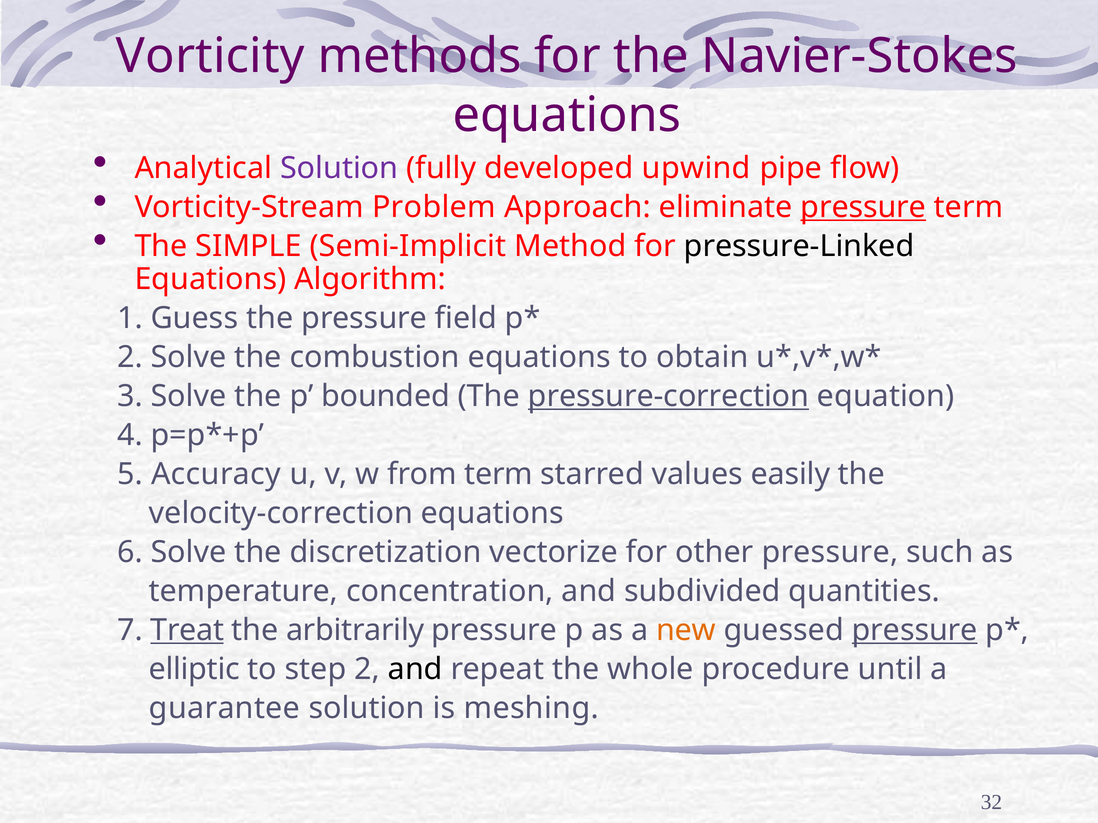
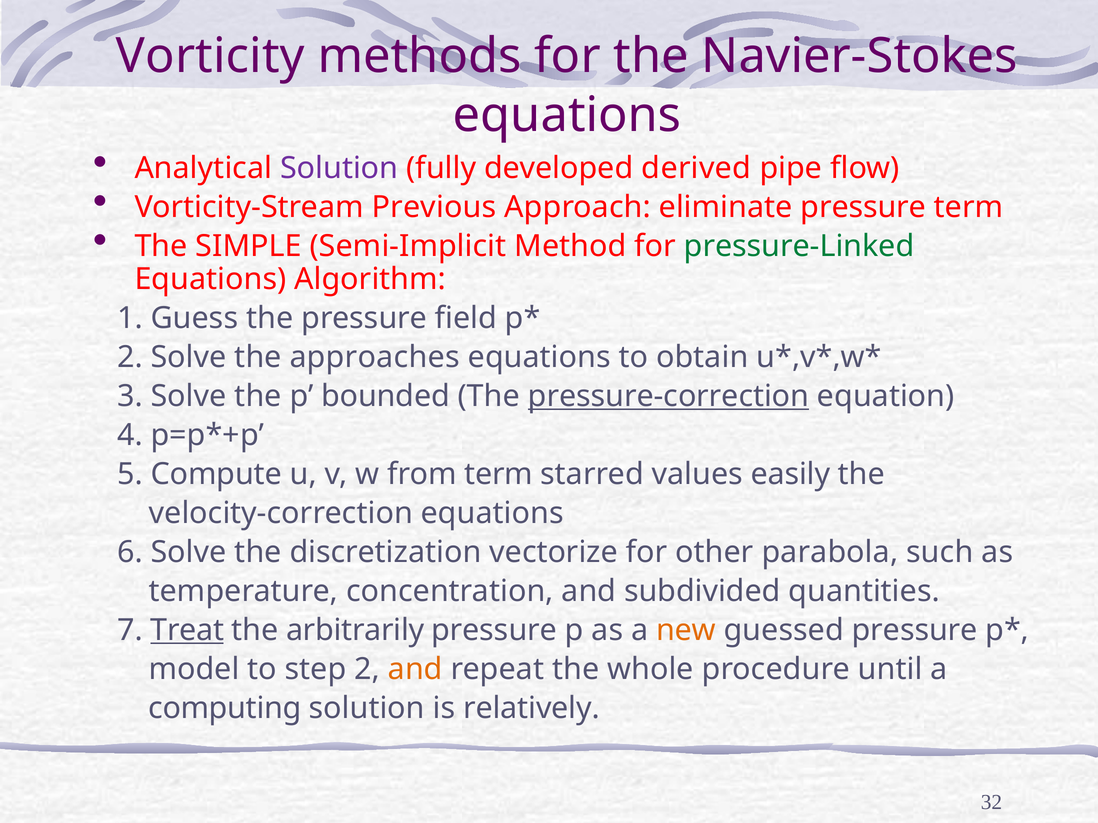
upwind: upwind -> derived
Problem: Problem -> Previous
pressure at (863, 207) underline: present -> none
pressure-Linked colour: black -> green
combustion: combustion -> approaches
Accuracy: Accuracy -> Compute
other pressure: pressure -> parabola
pressure at (915, 631) underline: present -> none
elliptic: elliptic -> model
and at (415, 670) colour: black -> orange
guarantee: guarantee -> computing
meshing: meshing -> relatively
